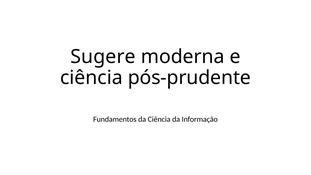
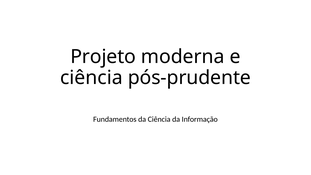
Sugere: Sugere -> Projeto
